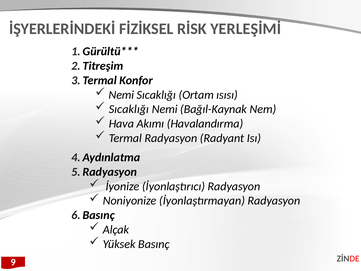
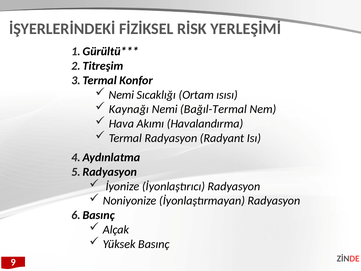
Sıcaklığı at (129, 109): Sıcaklığı -> Kaynağı
Bağıl-Kaynak: Bağıl-Kaynak -> Bağıl-Termal
